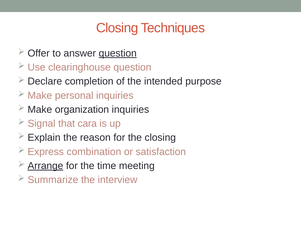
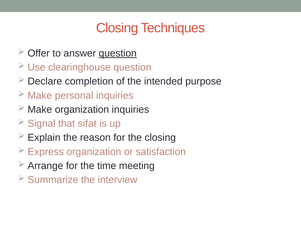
cara: cara -> sifat
Express combination: combination -> organization
Arrange underline: present -> none
